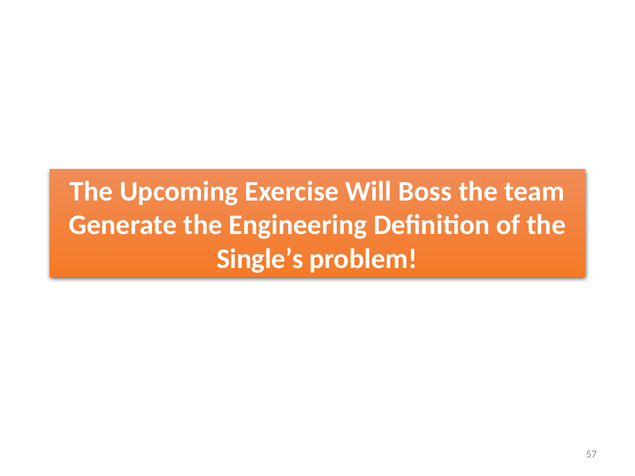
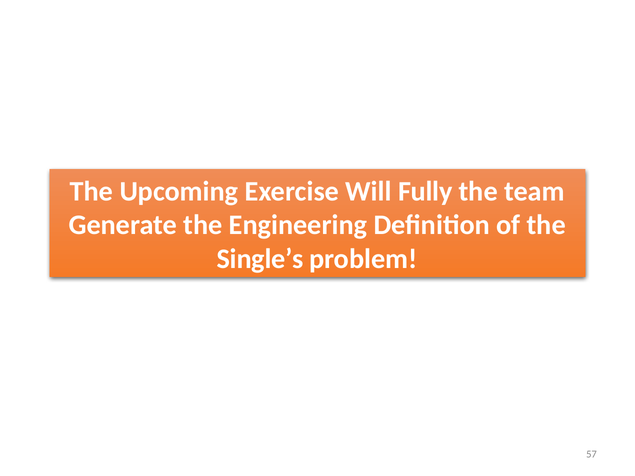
Boss: Boss -> Fully
